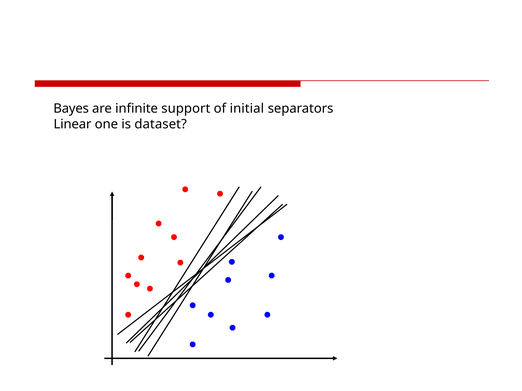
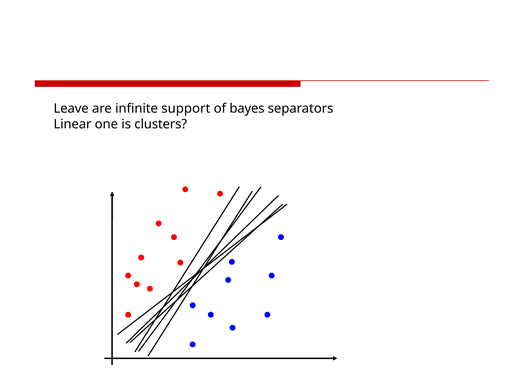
Bayes: Bayes -> Leave
initial: initial -> bayes
dataset: dataset -> clusters
